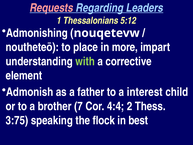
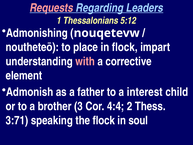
in more: more -> flock
with colour: light green -> pink
7: 7 -> 3
3:75: 3:75 -> 3:71
best: best -> soul
